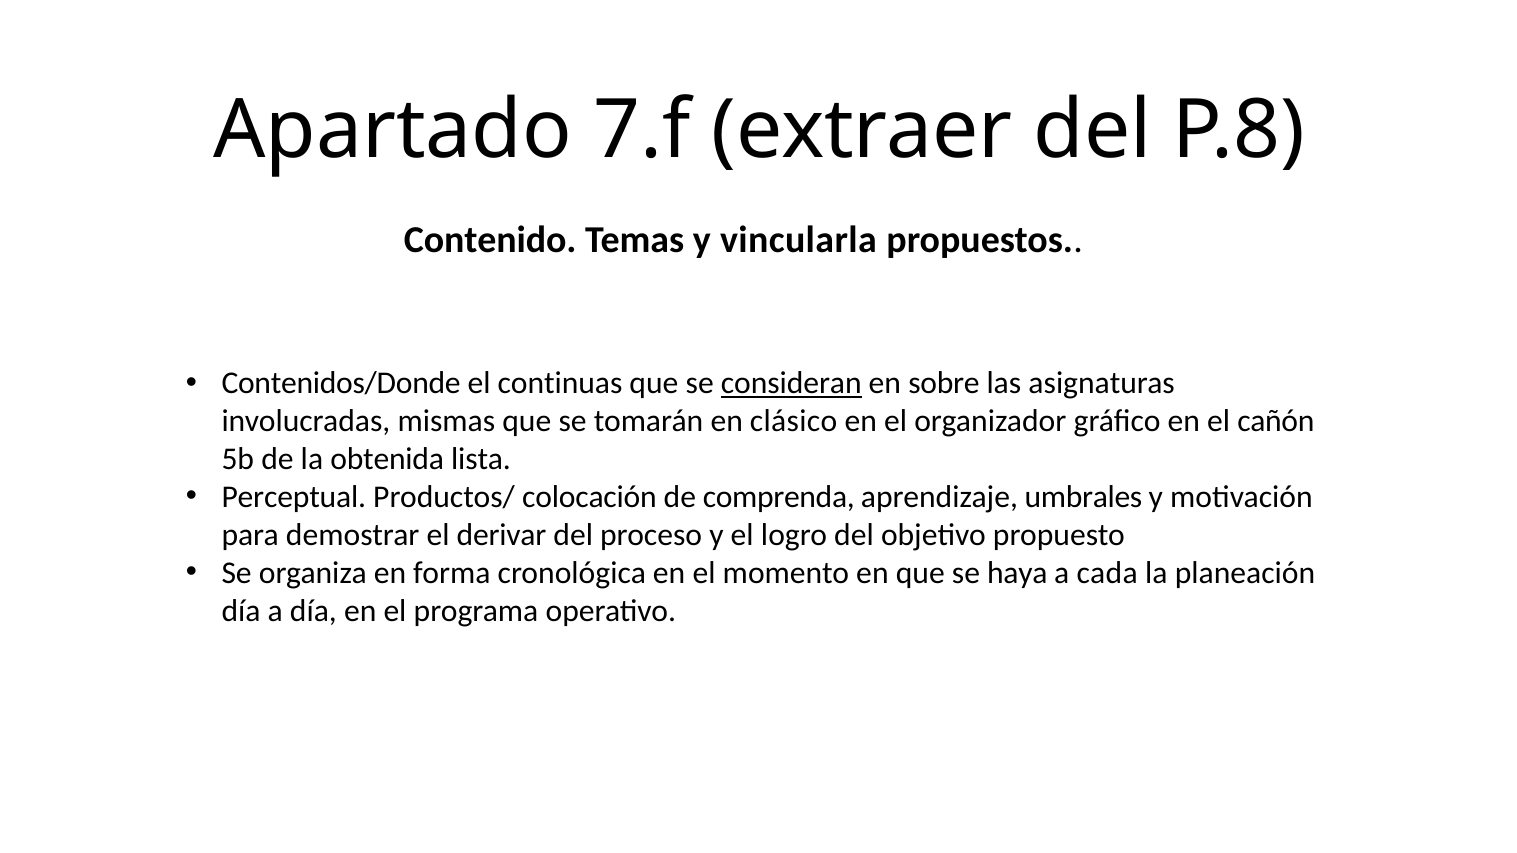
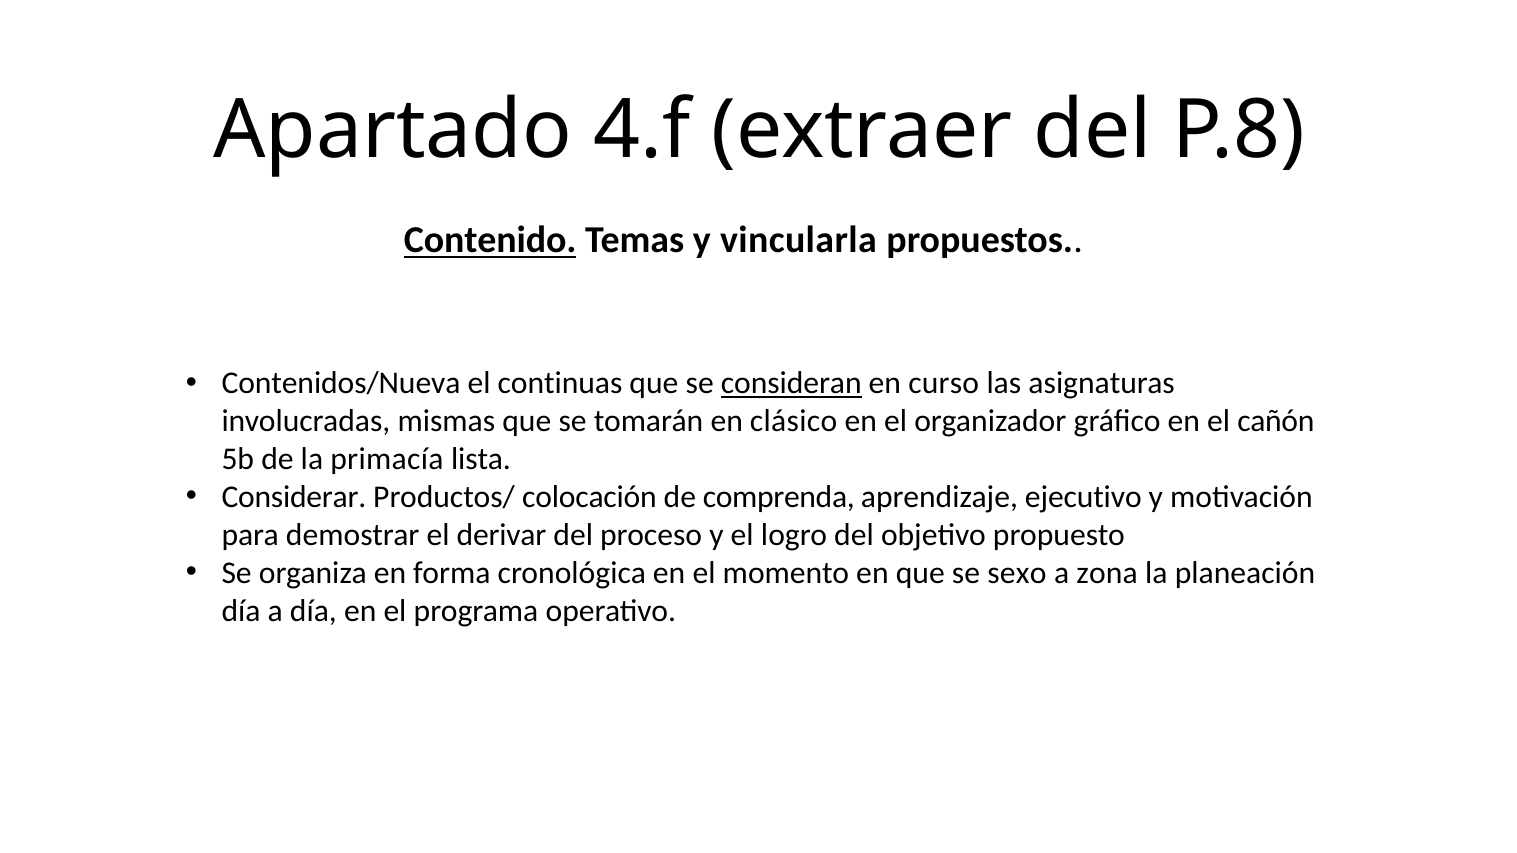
7.f: 7.f -> 4.f
Contenido underline: none -> present
Contenidos/Donde: Contenidos/Donde -> Contenidos/Nueva
sobre: sobre -> curso
obtenida: obtenida -> primacía
Perceptual: Perceptual -> Considerar
umbrales: umbrales -> ejecutivo
haya: haya -> sexo
cada: cada -> zona
